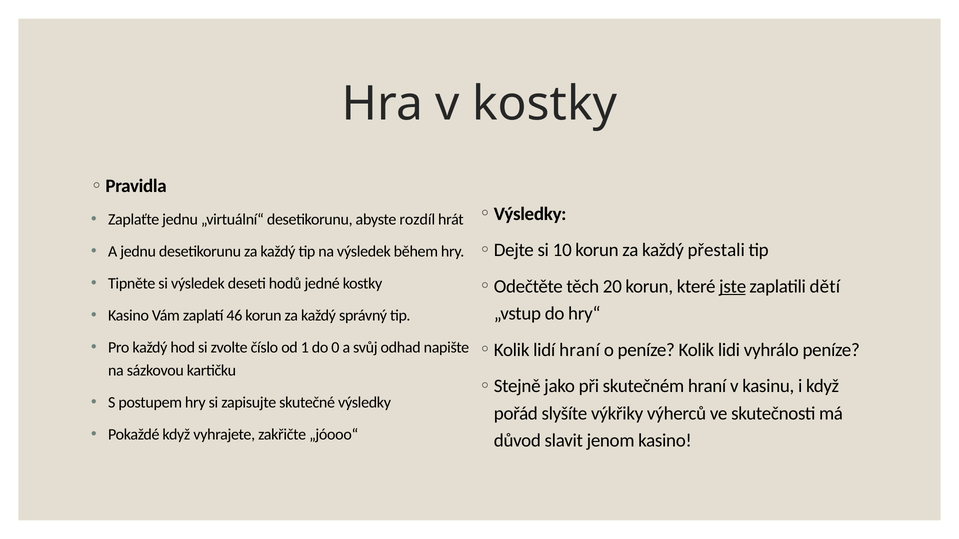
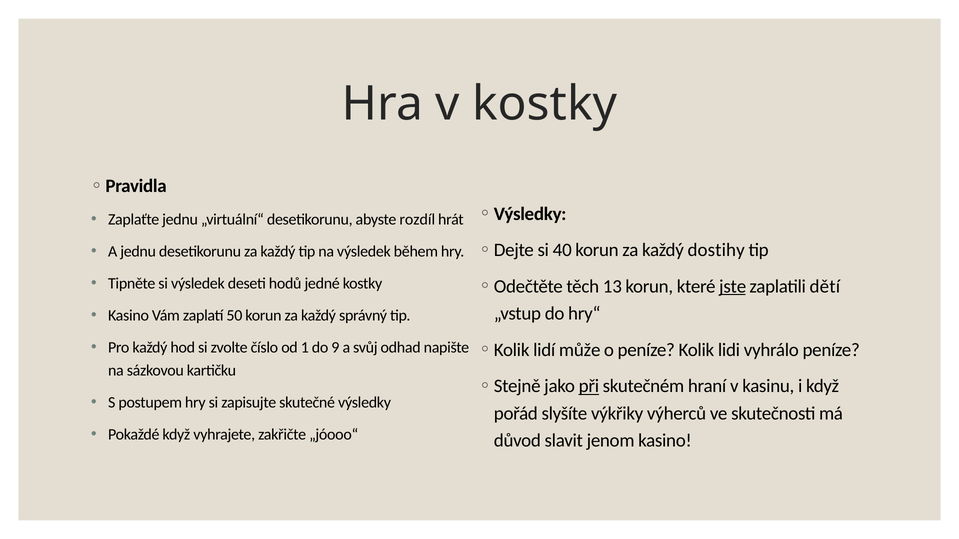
10: 10 -> 40
přestali: přestali -> dostihy
20: 20 -> 13
46: 46 -> 50
0: 0 -> 9
lidí hraní: hraní -> může
při underline: none -> present
